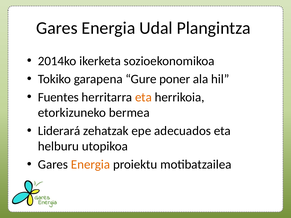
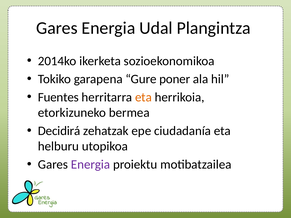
Liderará: Liderará -> Decidirá
adecuados: adecuados -> ciudadanía
Energia at (91, 165) colour: orange -> purple
